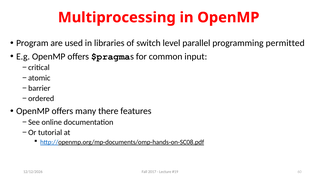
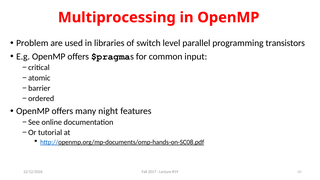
Program: Program -> Problem
permitted: permitted -> transistors
there: there -> night
